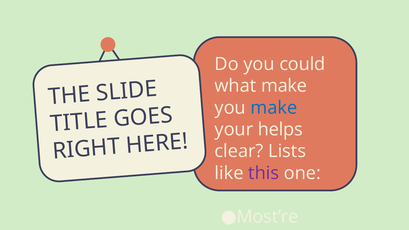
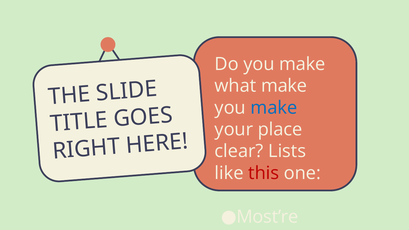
Do you could: could -> make
helps: helps -> place
this colour: purple -> red
